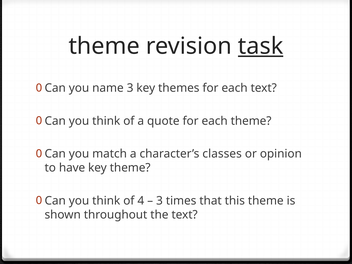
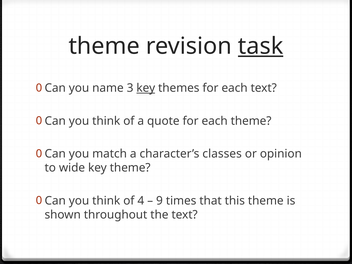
key at (146, 88) underline: none -> present
have: have -> wide
3 at (159, 201): 3 -> 9
